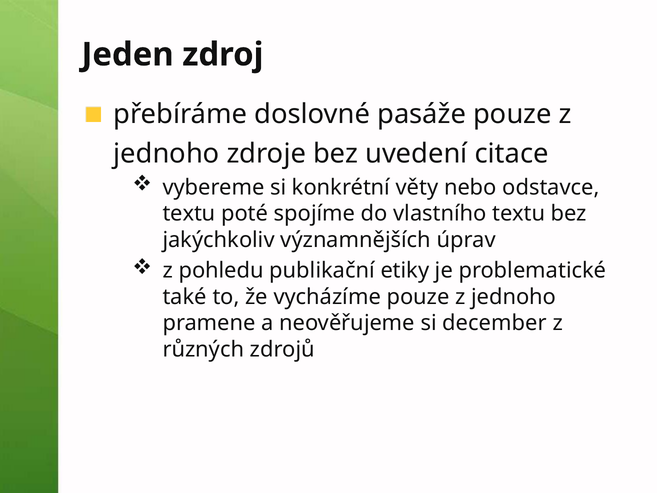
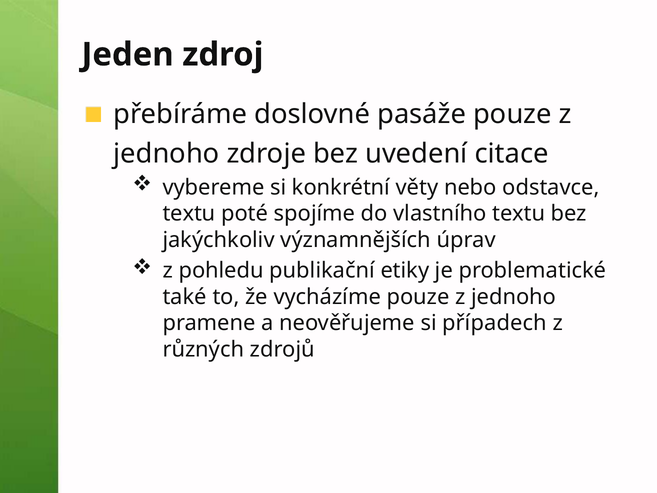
december: december -> případech
